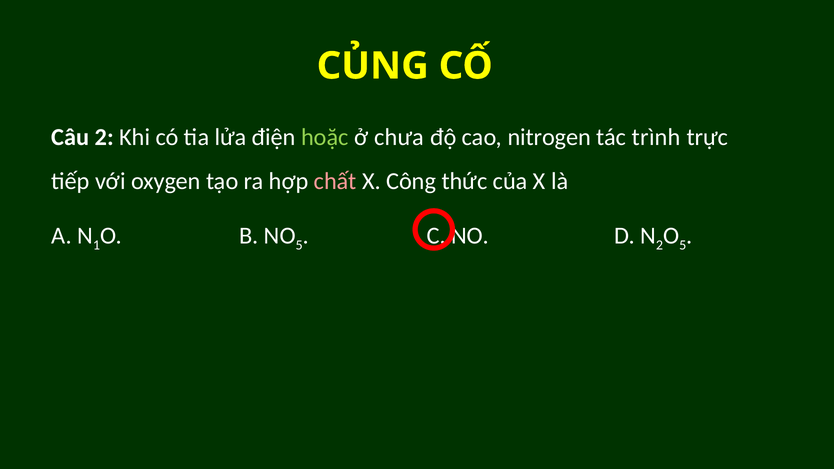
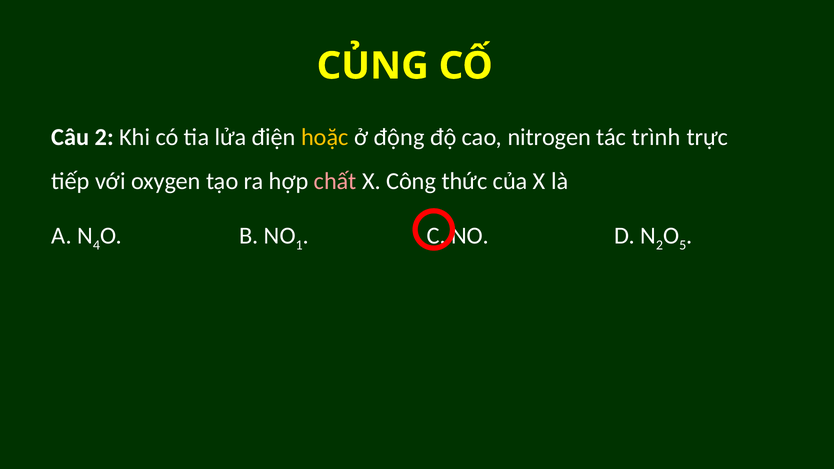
hoặc colour: light green -> yellow
chưa: chưa -> động
1: 1 -> 4
NO 5: 5 -> 1
